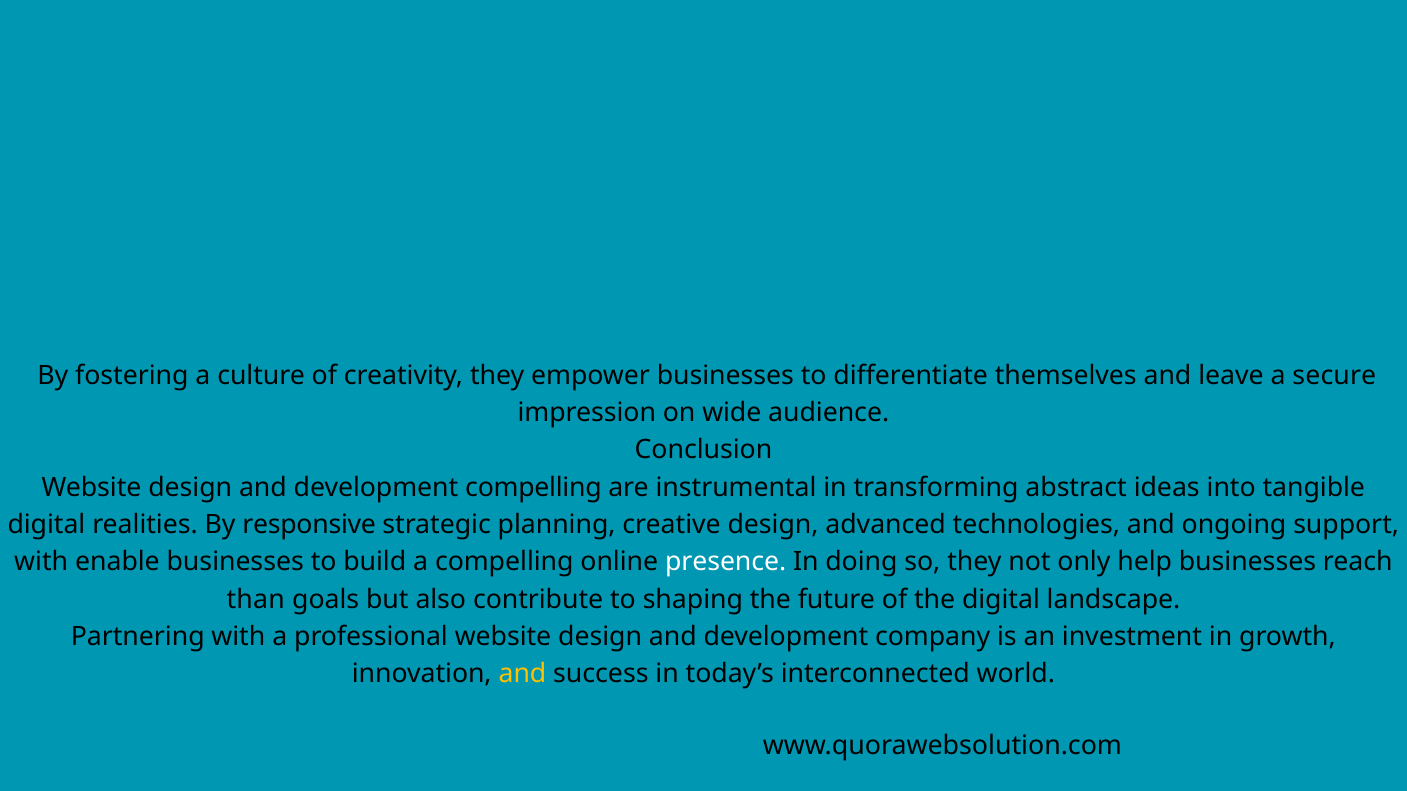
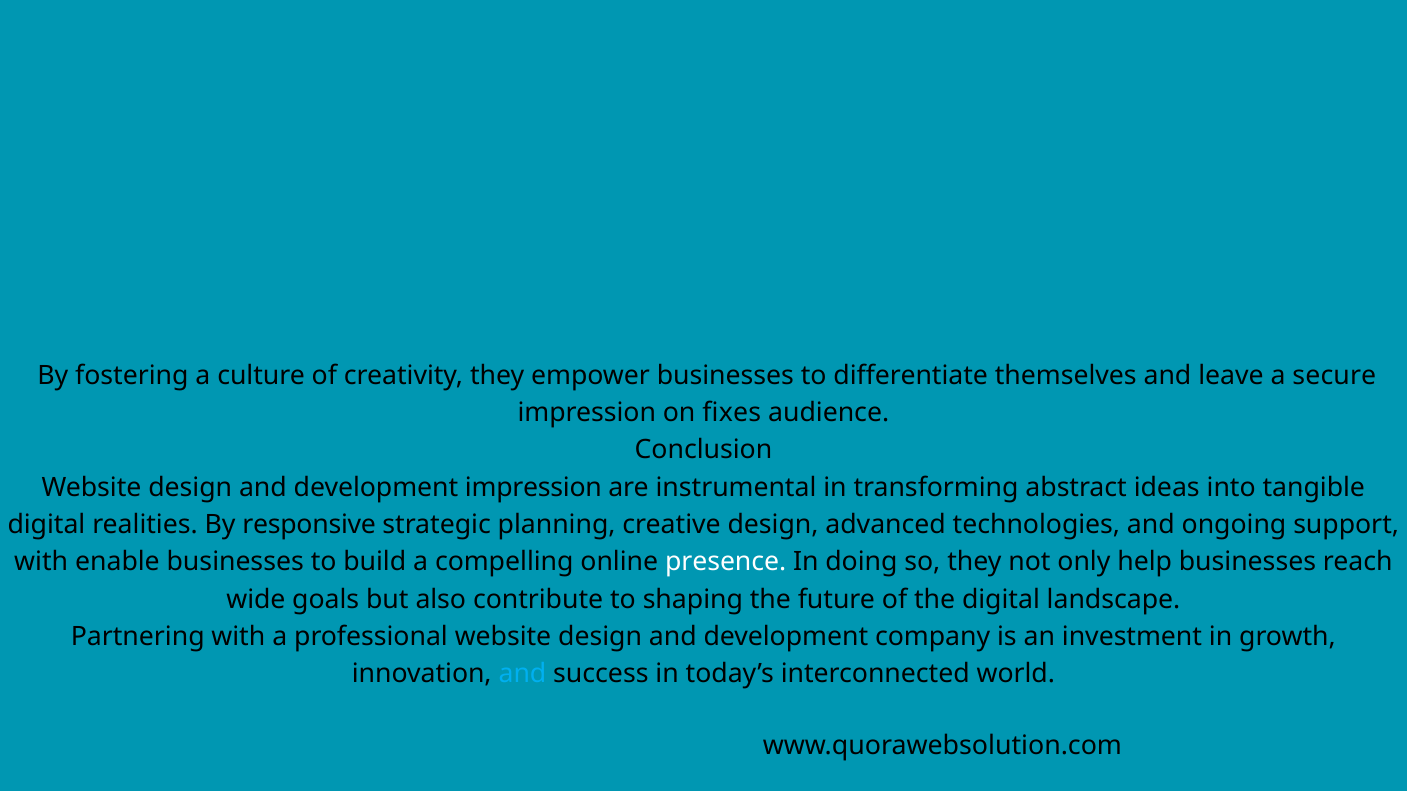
wide: wide -> fixes
development compelling: compelling -> impression
than: than -> wide
and at (522, 674) colour: yellow -> light blue
